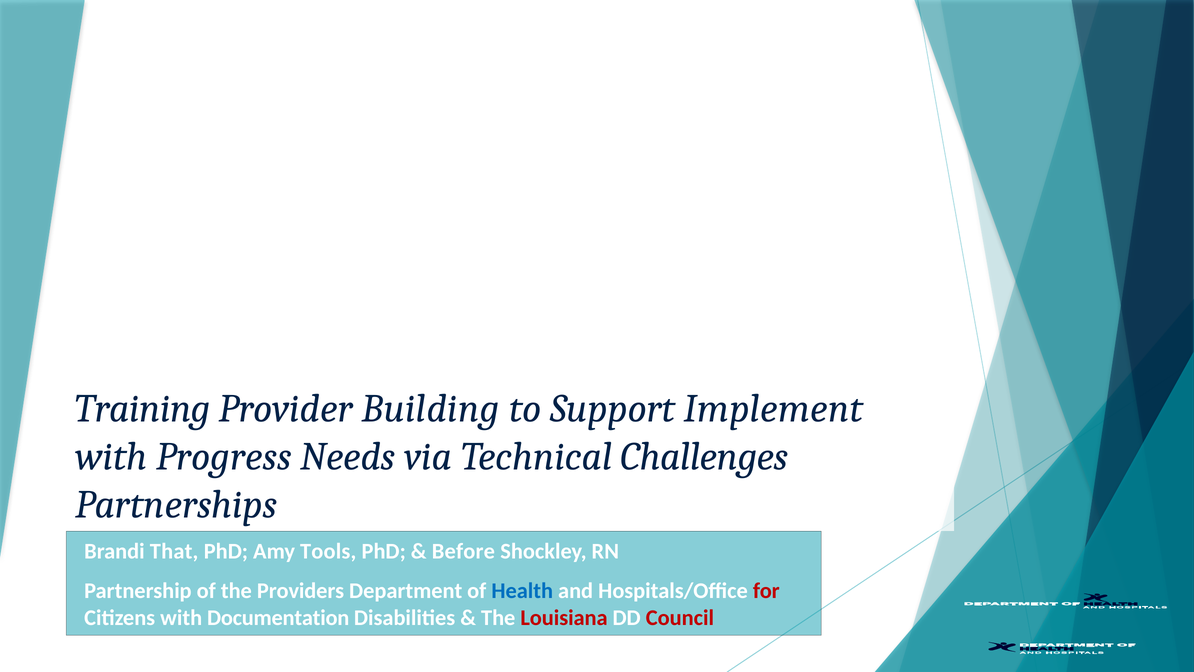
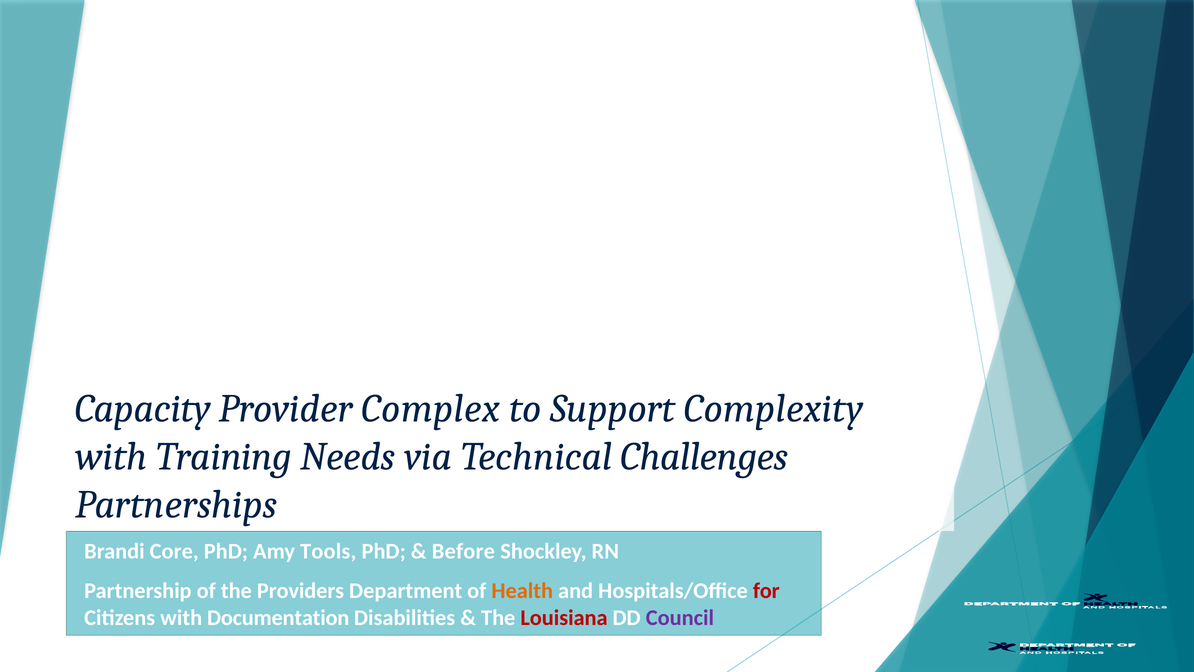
Training: Training -> Capacity
Building: Building -> Complex
Implement: Implement -> Complexity
Progress: Progress -> Training
That: That -> Core
Health colour: blue -> orange
Council colour: red -> purple
